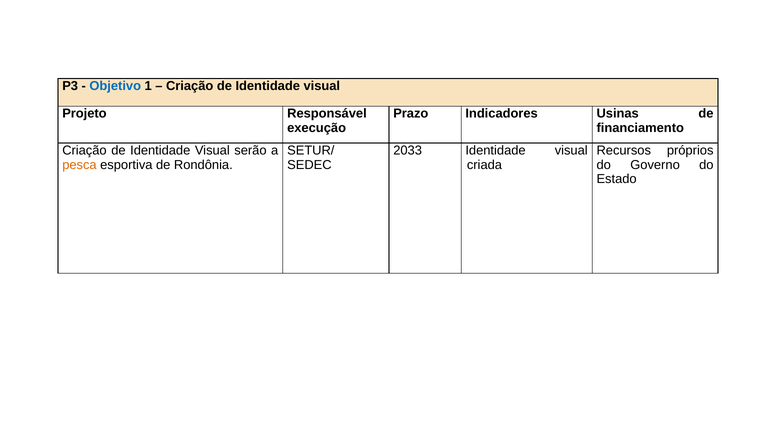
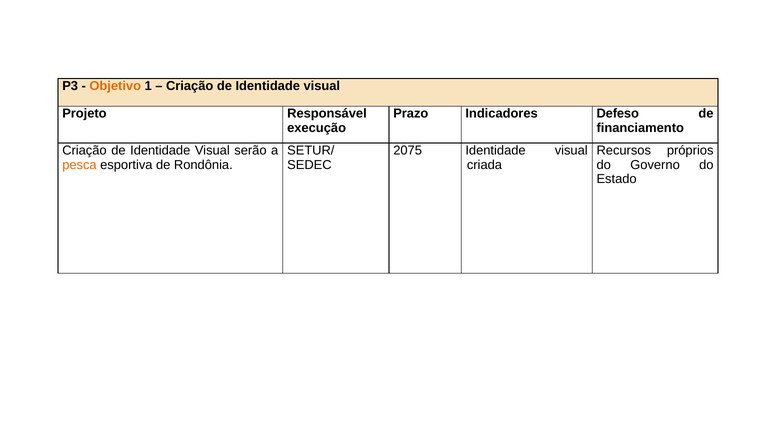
Objetivo colour: blue -> orange
Usinas: Usinas -> Defeso
2033: 2033 -> 2075
